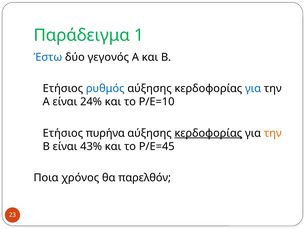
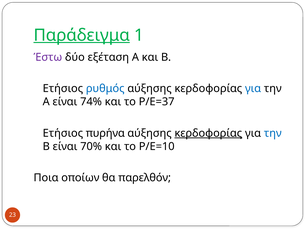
Παράδειγμα underline: none -> present
Έστω colour: blue -> purple
γεγονός: γεγονός -> εξέταση
24%: 24% -> 74%
Ρ/Ε=10: Ρ/Ε=10 -> Ρ/Ε=37
την at (273, 133) colour: orange -> blue
43%: 43% -> 70%
Ρ/Ε=45: Ρ/Ε=45 -> Ρ/Ε=10
χρόνος: χρόνος -> οποίων
